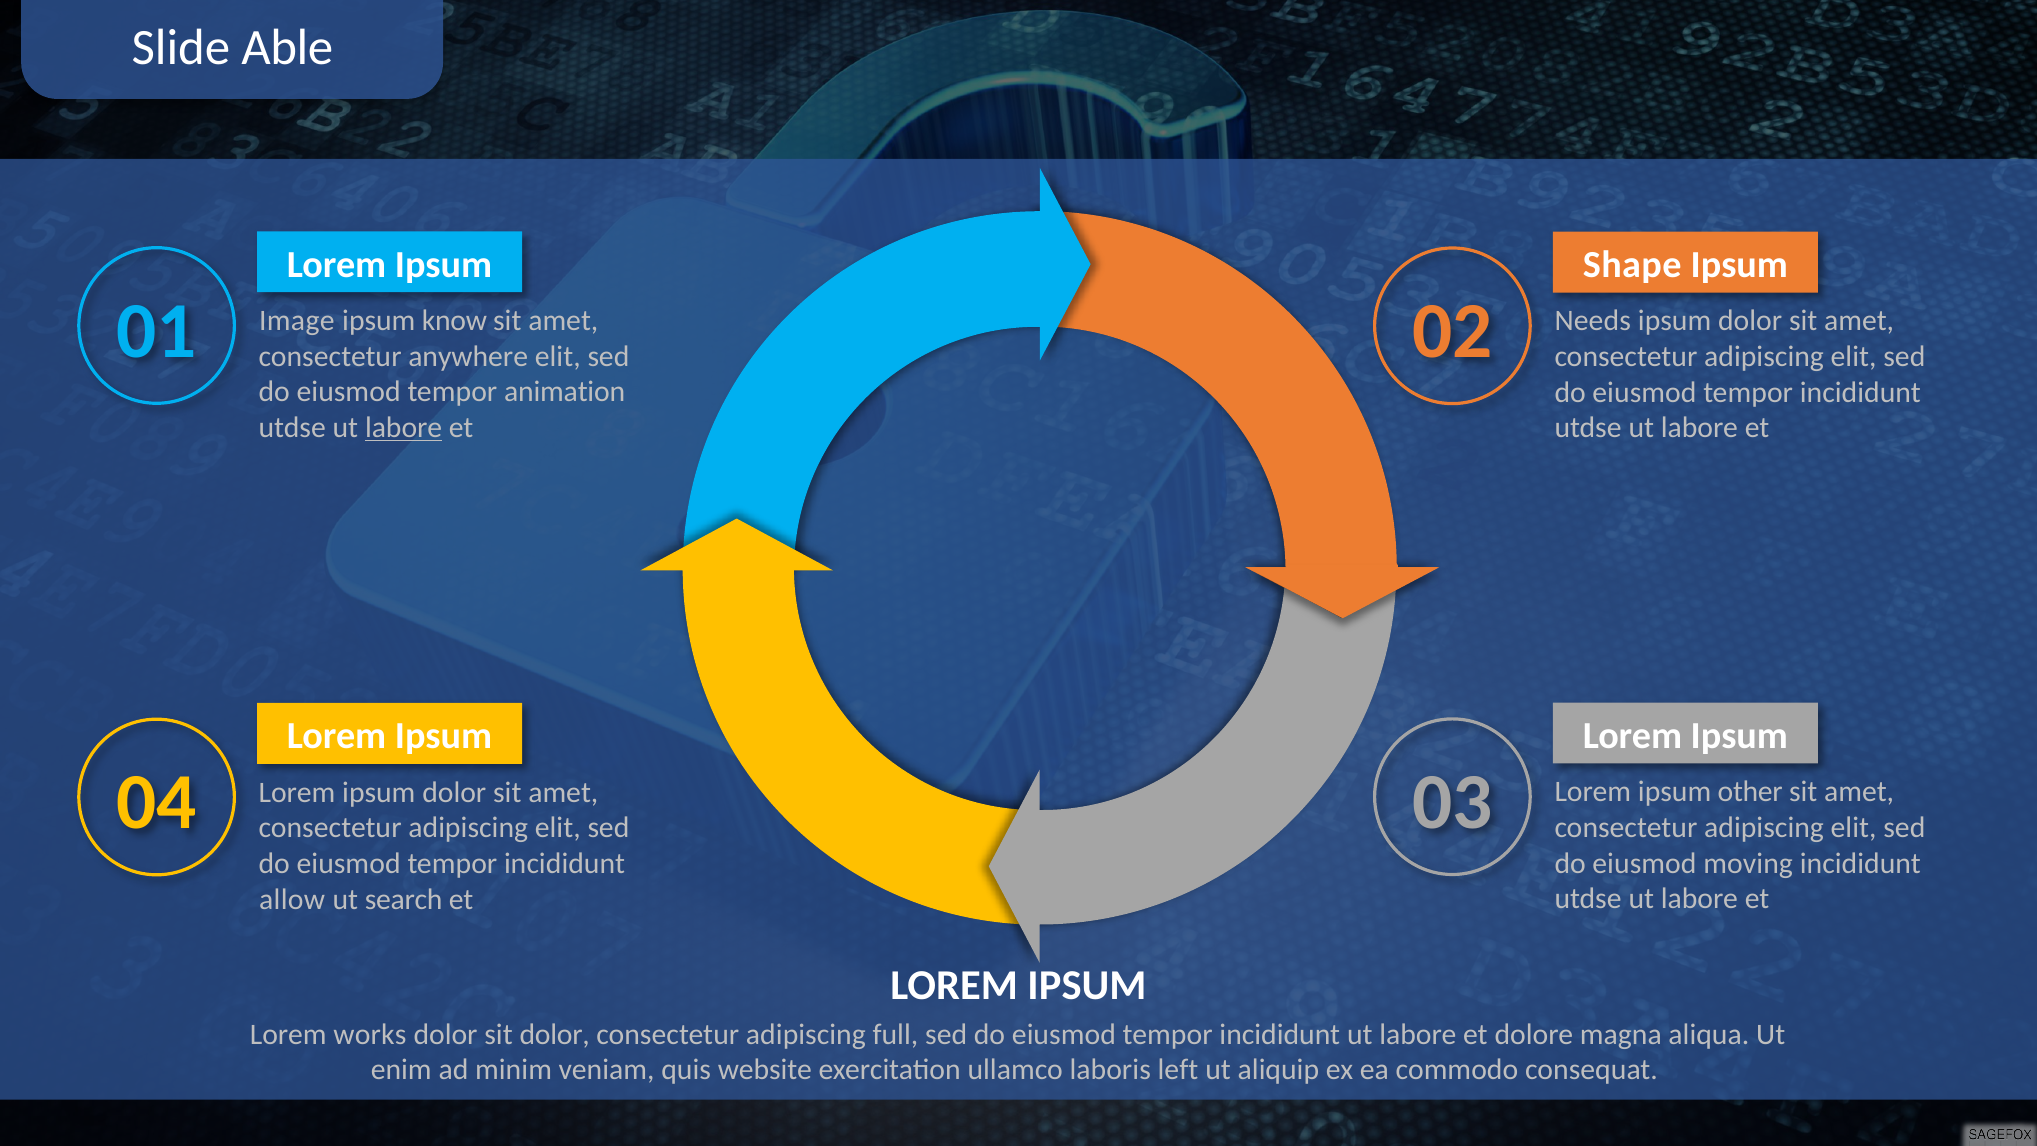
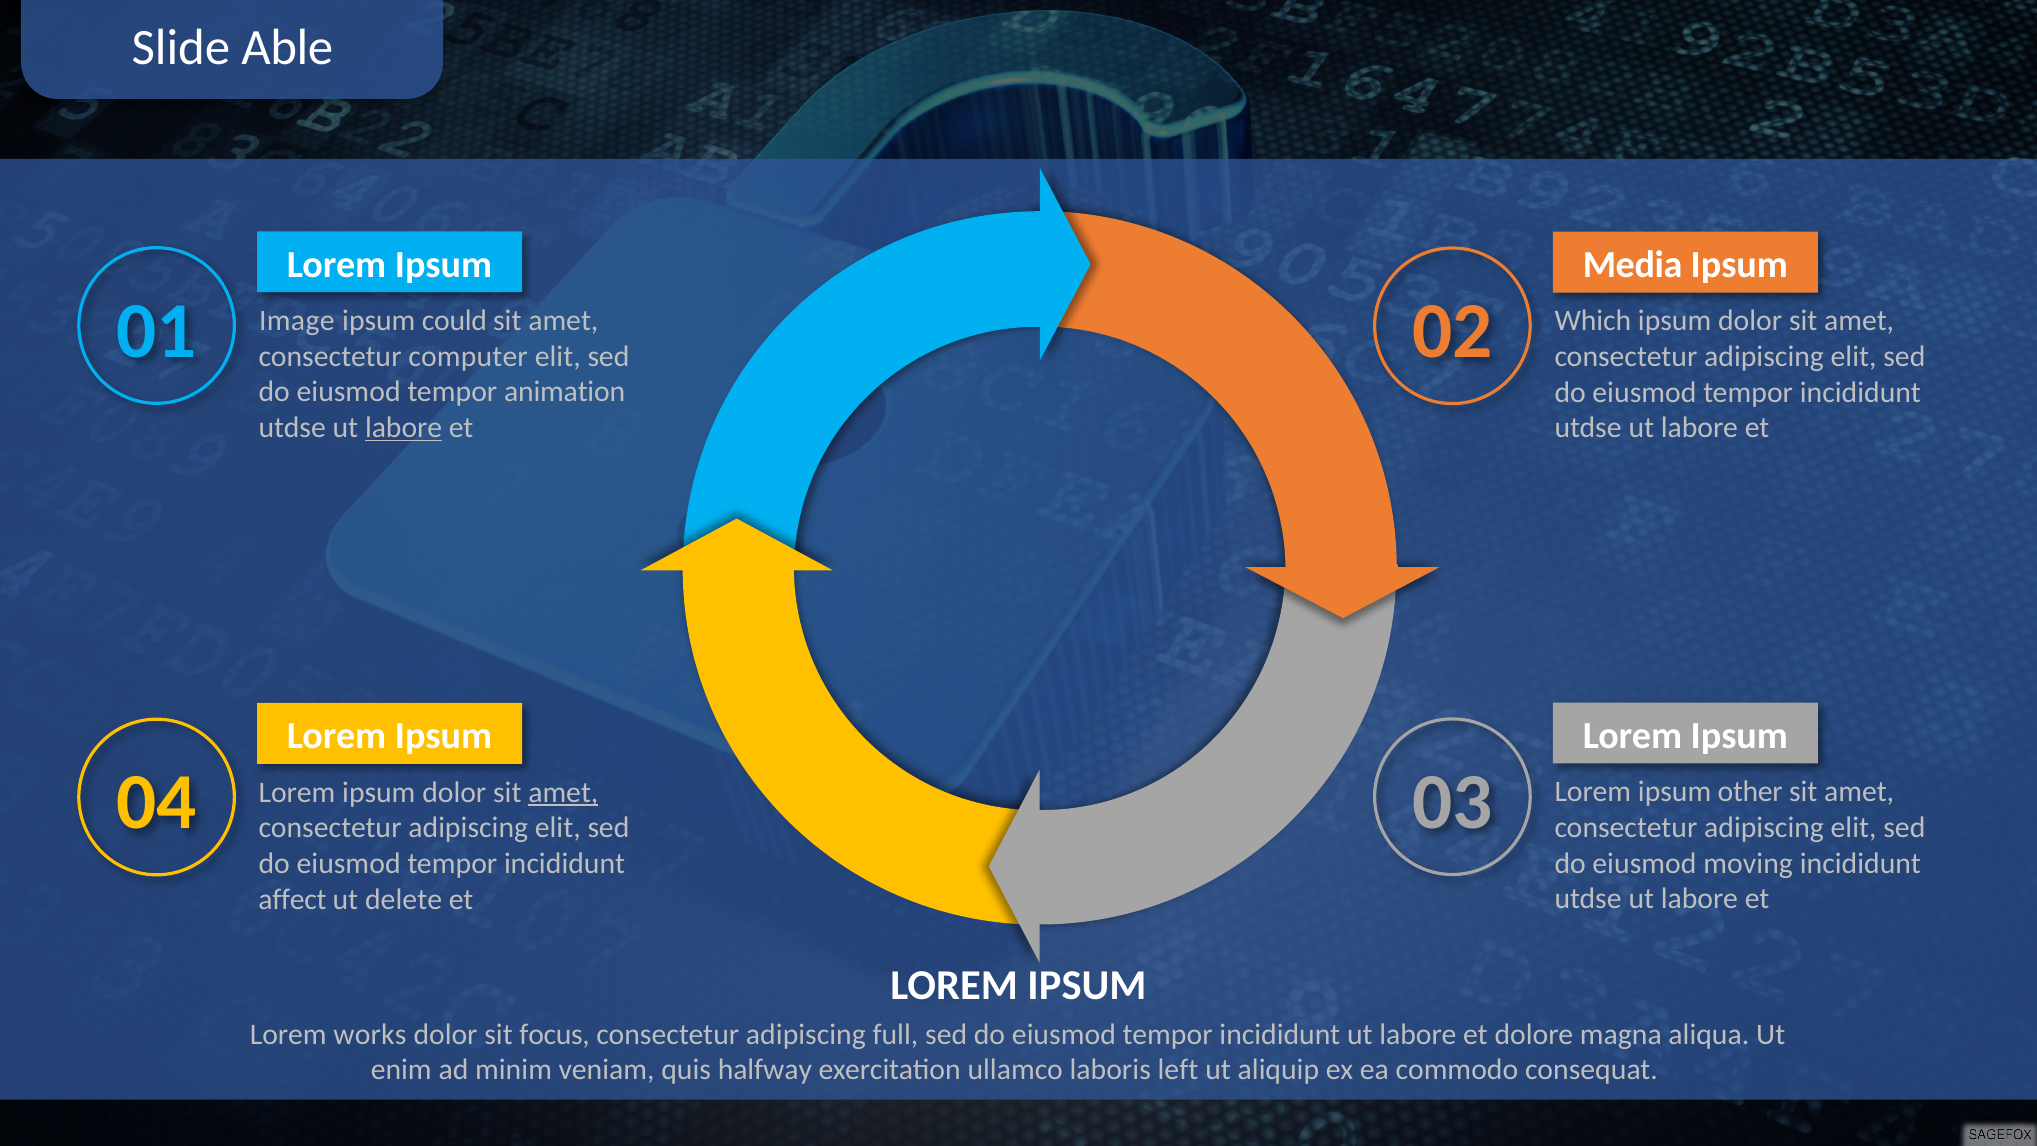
Shape: Shape -> Media
know: know -> could
Needs: Needs -> Which
anywhere: anywhere -> computer
amet at (563, 792) underline: none -> present
allow: allow -> affect
search: search -> delete
sit dolor: dolor -> focus
website: website -> halfway
